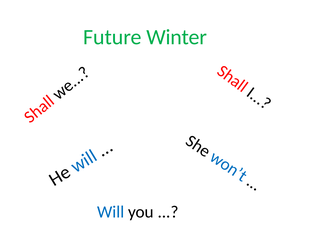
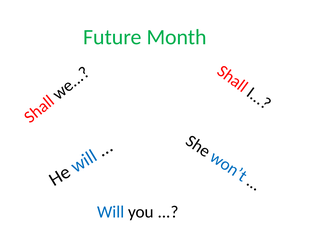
Winter: Winter -> Month
